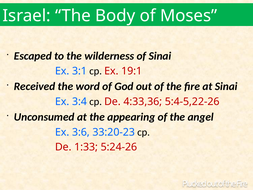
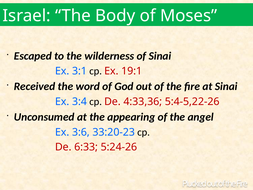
1:33: 1:33 -> 6:33
